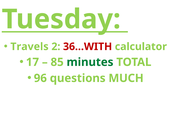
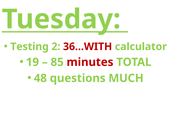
Travels: Travels -> Testing
17: 17 -> 19
minutes colour: green -> red
96: 96 -> 48
